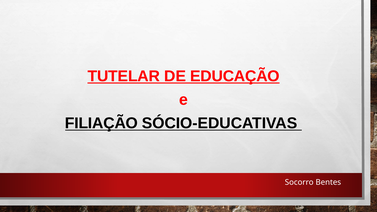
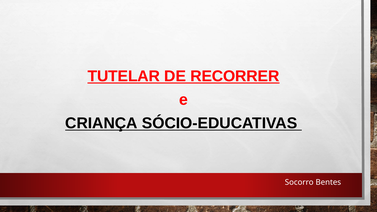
EDUCAÇÃO: EDUCAÇÃO -> RECORRER
FILIAÇÃO: FILIAÇÃO -> CRIANÇA
